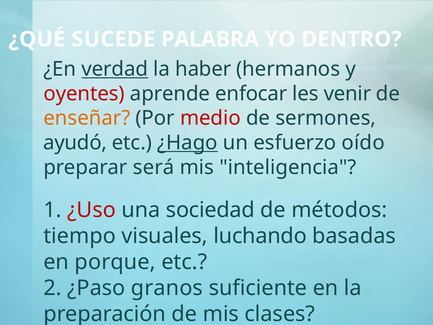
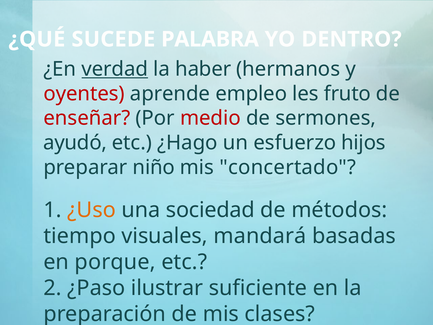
enfocar: enfocar -> empleo
venir: venir -> fruto
enseñar at (87, 118) colour: orange -> red
¿Hago underline: present -> none
oído: oído -> hijos
será: será -> niño
inteligencia: inteligencia -> concertado
¿Uso colour: red -> orange
luchando: luchando -> mandará
granos: granos -> ilustrar
